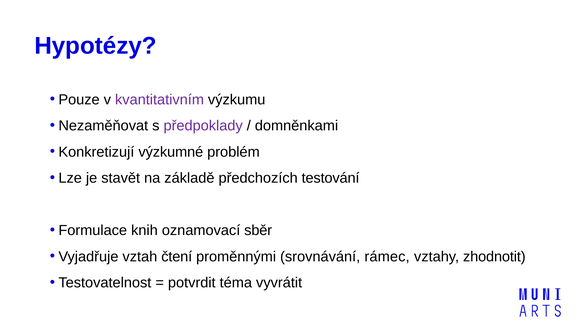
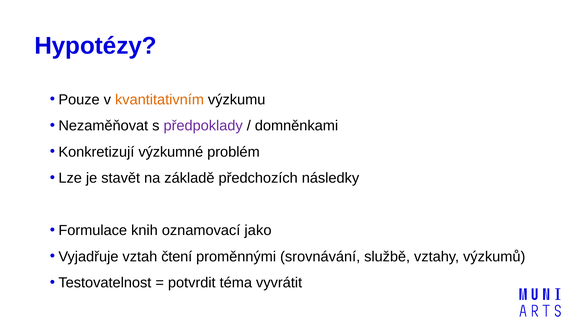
kvantitativním colour: purple -> orange
testování: testování -> následky
sběr: sběr -> jako
rámec: rámec -> službě
zhodnotit: zhodnotit -> výzkumů
